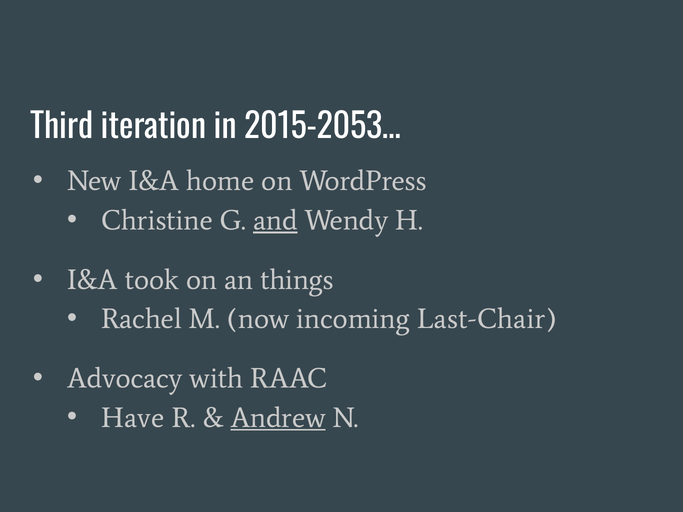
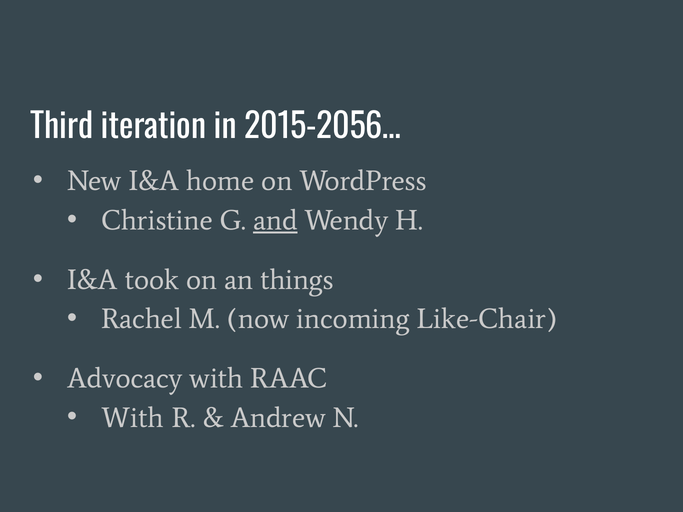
2015-2053…: 2015-2053… -> 2015-2056…
Last-Chair: Last-Chair -> Like-Chair
Have at (133, 418): Have -> With
Andrew underline: present -> none
